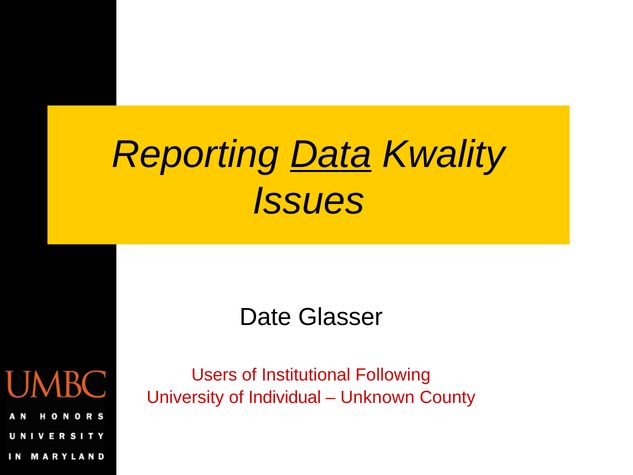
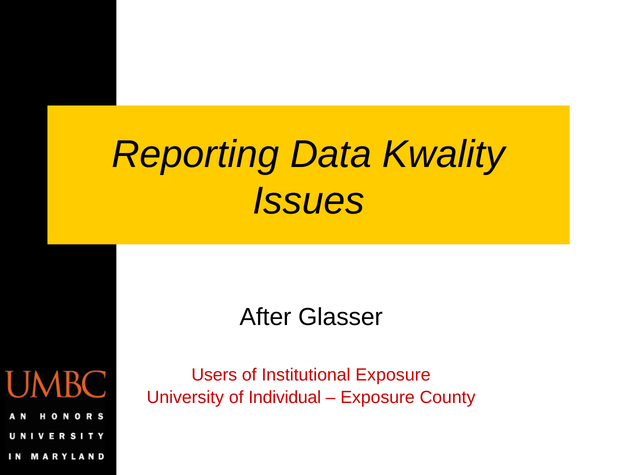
Data underline: present -> none
Date: Date -> After
Institutional Following: Following -> Exposure
Unknown at (378, 397): Unknown -> Exposure
